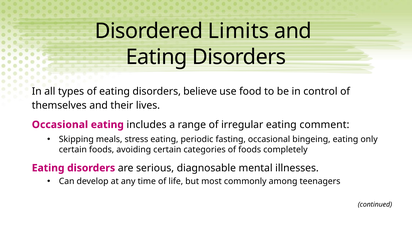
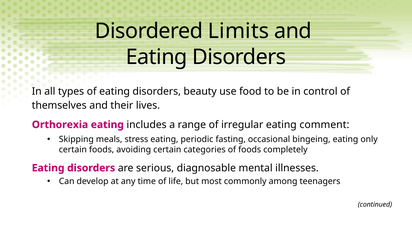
believe: believe -> beauty
Occasional at (60, 125): Occasional -> Orthorexia
